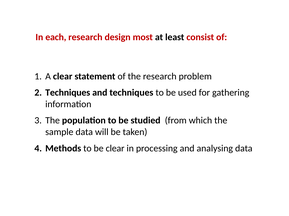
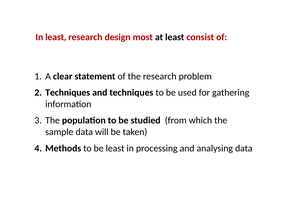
In each: each -> least
be clear: clear -> least
